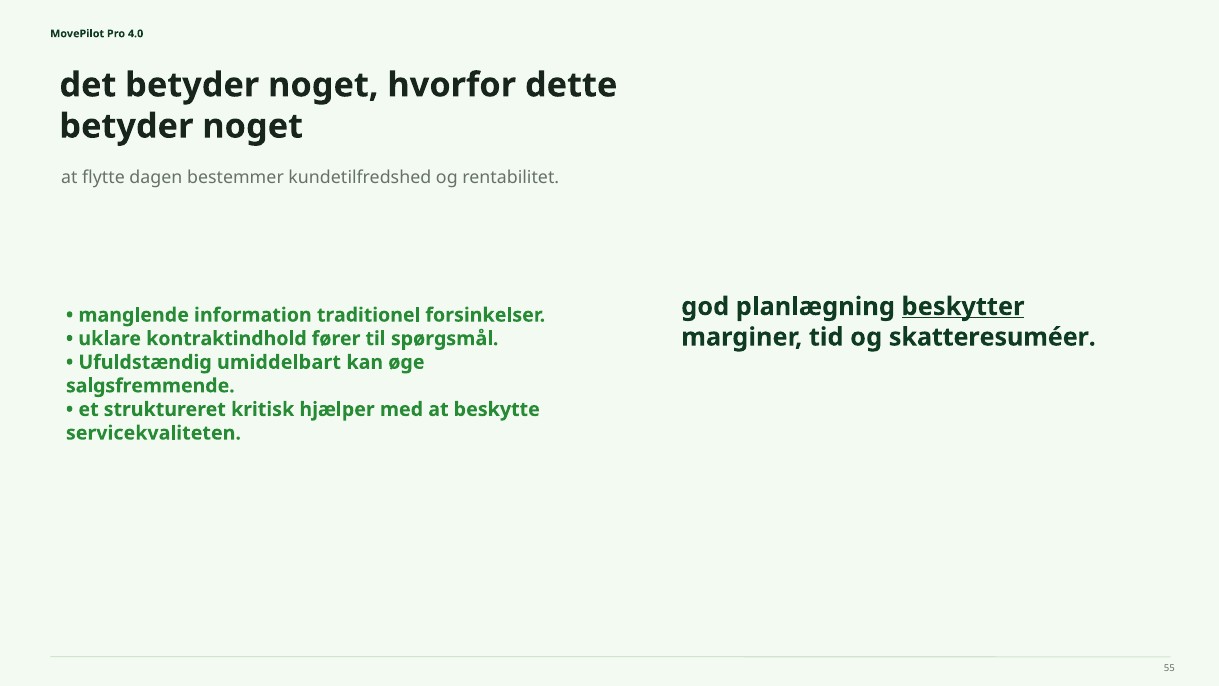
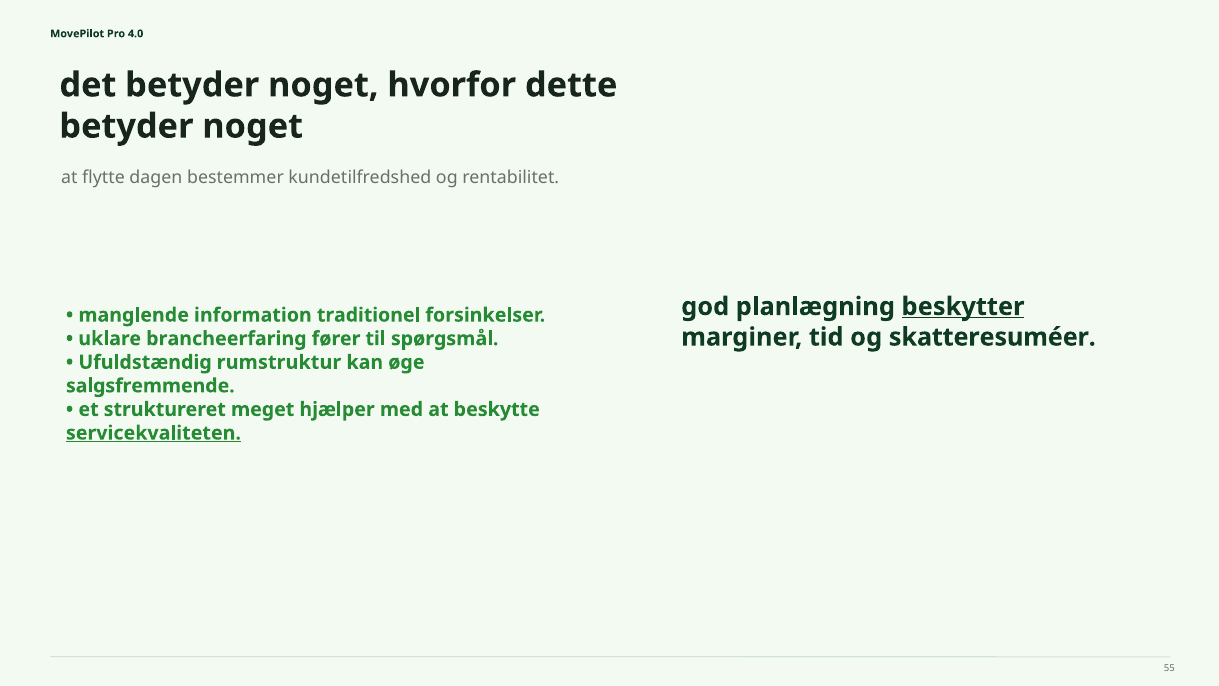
kontraktindhold: kontraktindhold -> brancheerfaring
umiddelbart: umiddelbart -> rumstruktur
kritisk: kritisk -> meget
servicekvaliteten underline: none -> present
